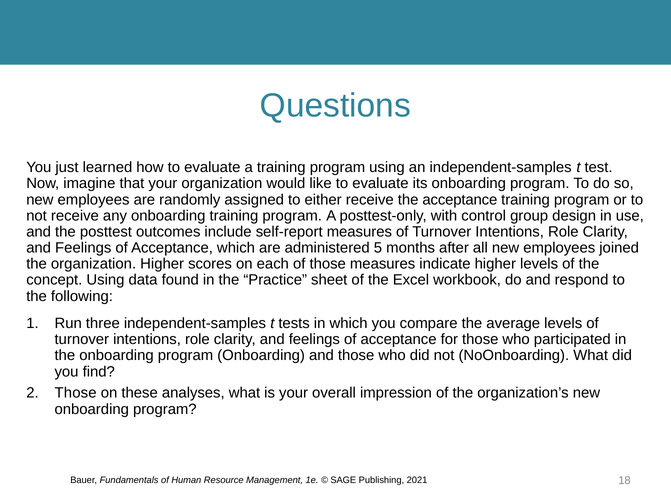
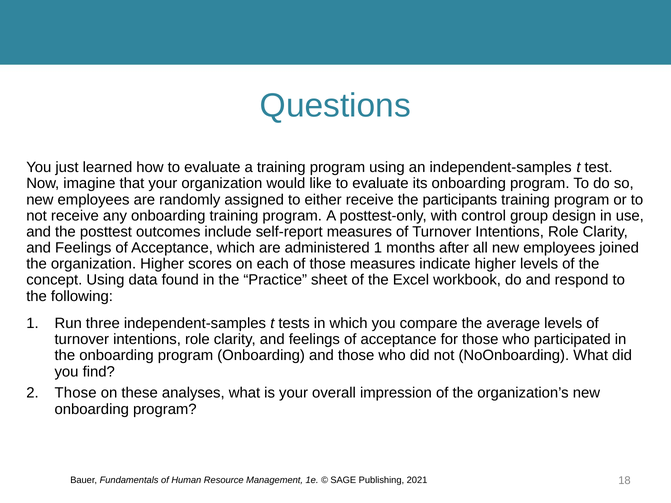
the acceptance: acceptance -> participants
administered 5: 5 -> 1
